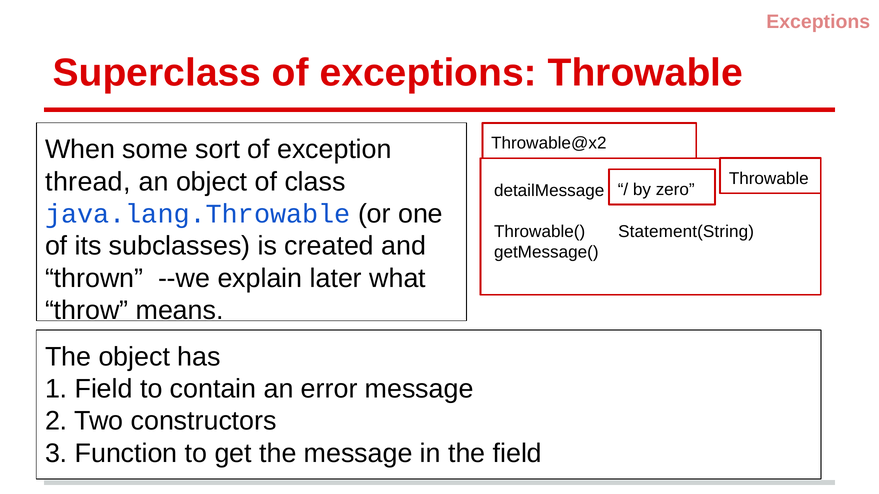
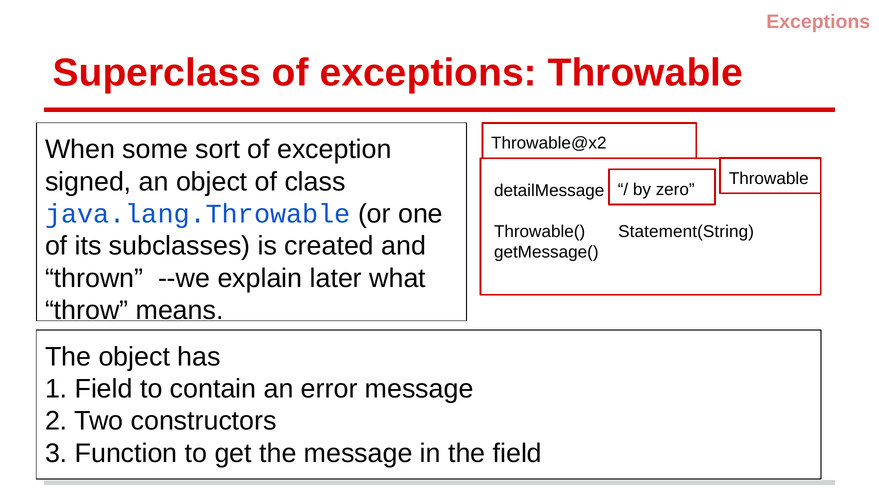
thread: thread -> signed
